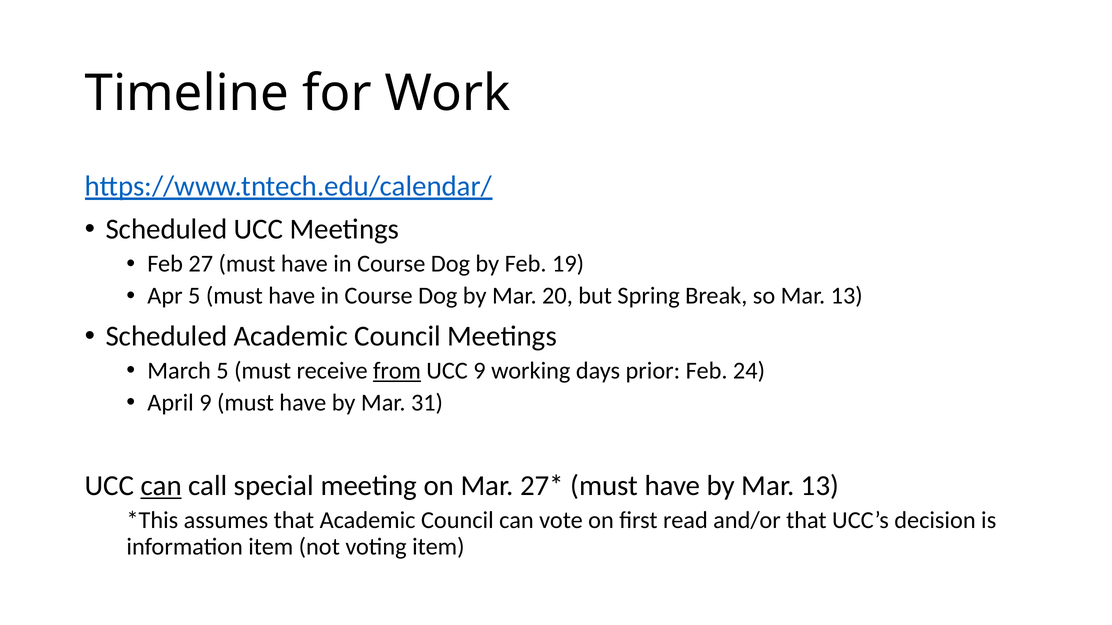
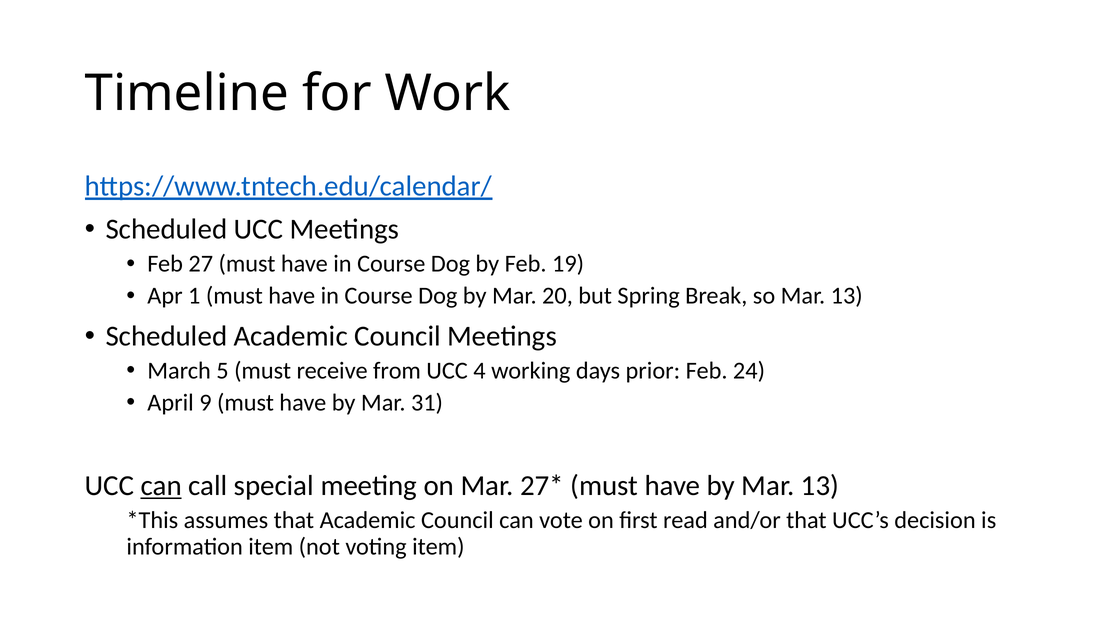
Apr 5: 5 -> 1
from underline: present -> none
UCC 9: 9 -> 4
